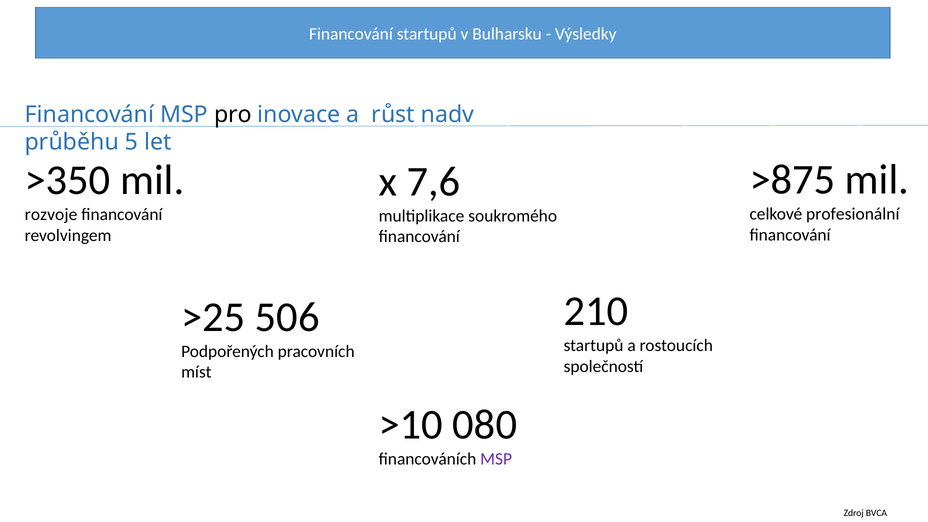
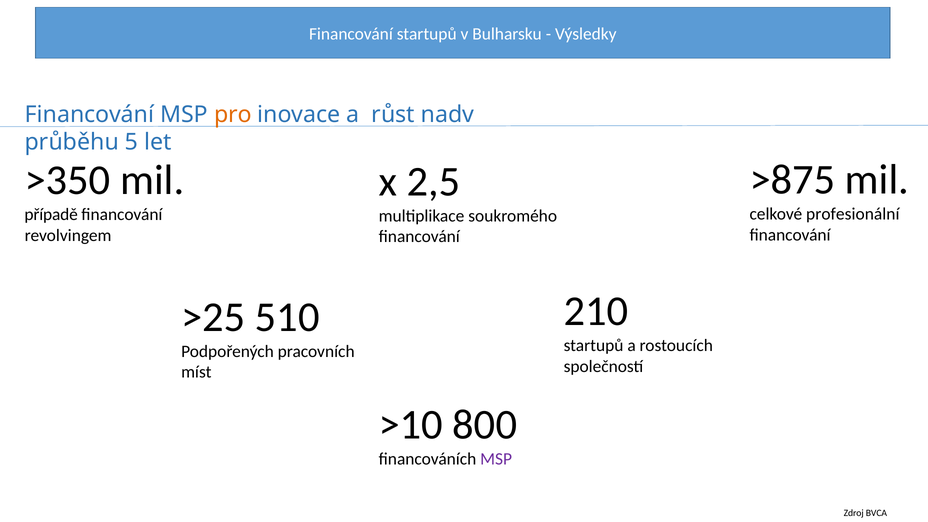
pro colour: black -> orange
7,6: 7,6 -> 2,5
rozvoje: rozvoje -> případě
506: 506 -> 510
080: 080 -> 800
